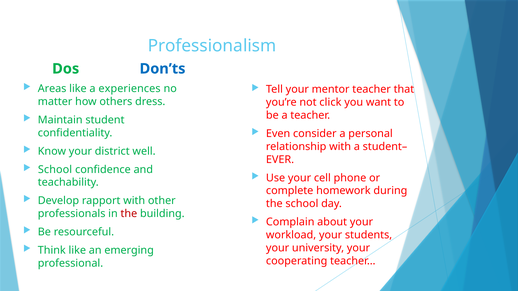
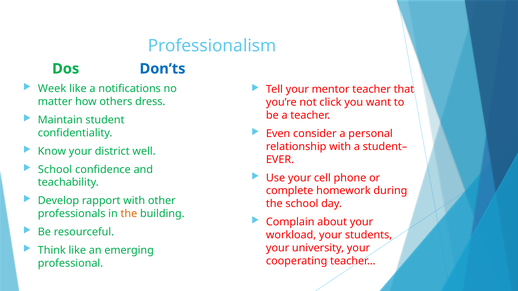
Areas: Areas -> Week
experiences: experiences -> notifications
the at (129, 214) colour: red -> orange
